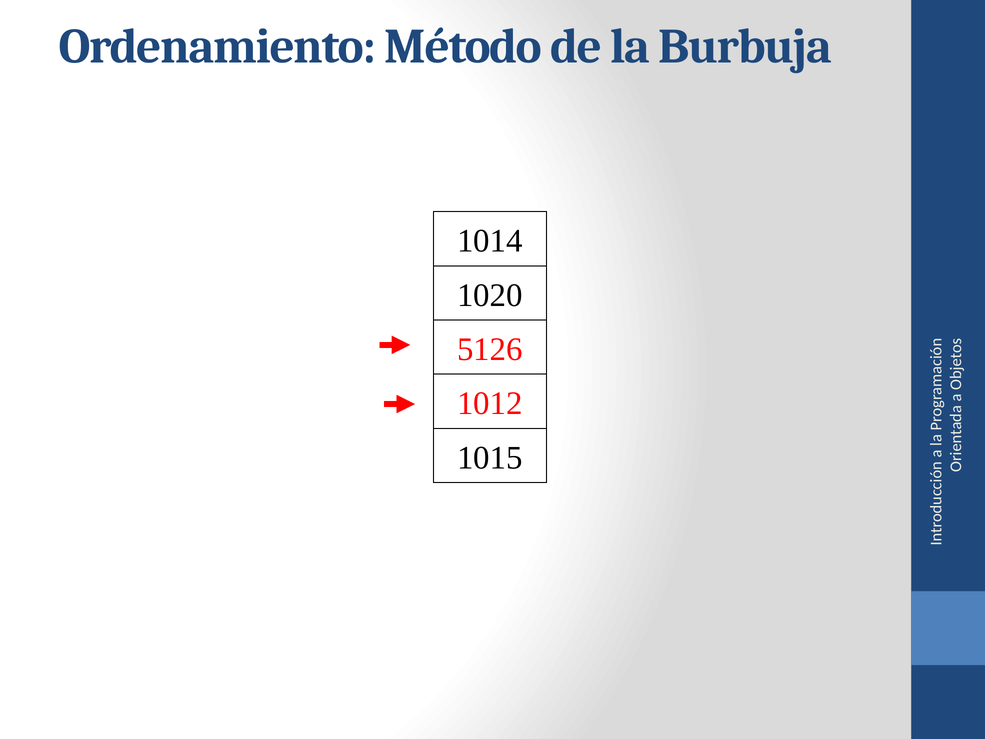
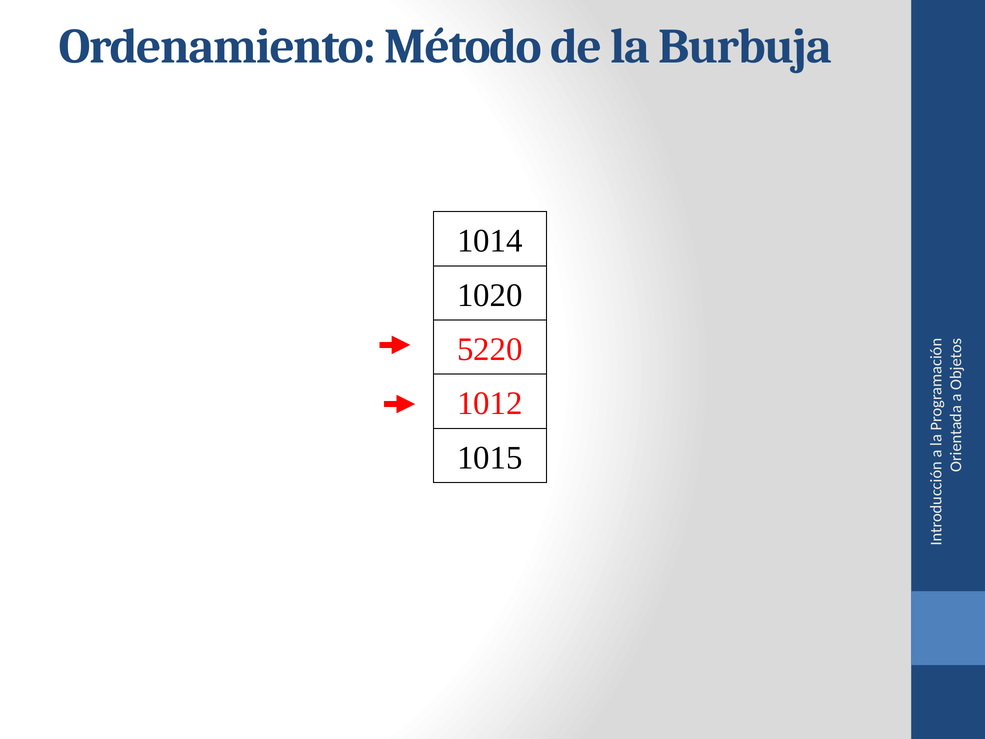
5126: 5126 -> 5220
